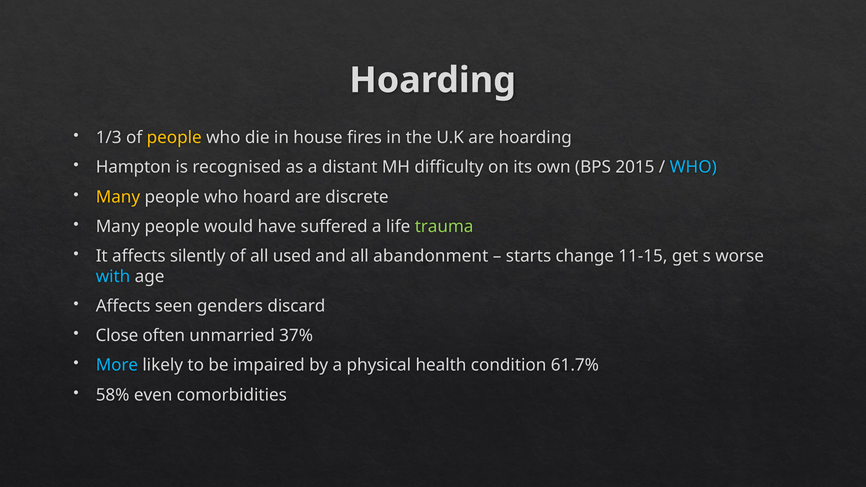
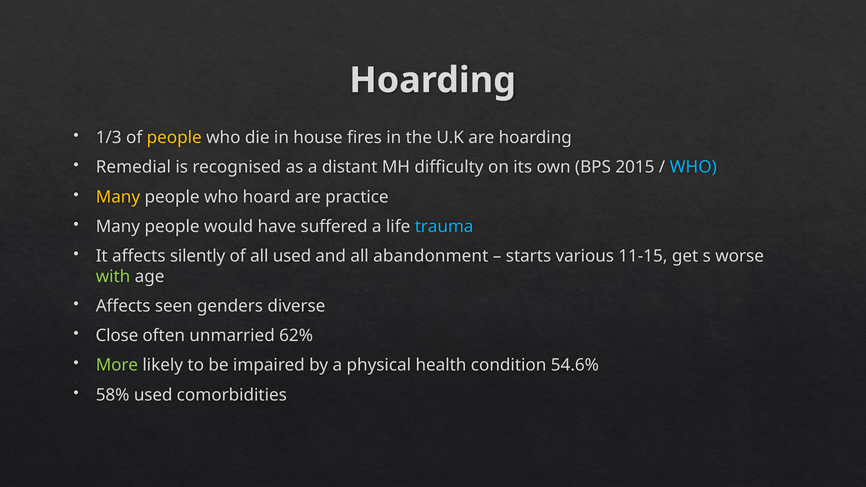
Hampton: Hampton -> Remedial
discrete: discrete -> practice
trauma colour: light green -> light blue
change: change -> various
with colour: light blue -> light green
discard: discard -> diverse
37%: 37% -> 62%
More colour: light blue -> light green
61.7%: 61.7% -> 54.6%
58% even: even -> used
